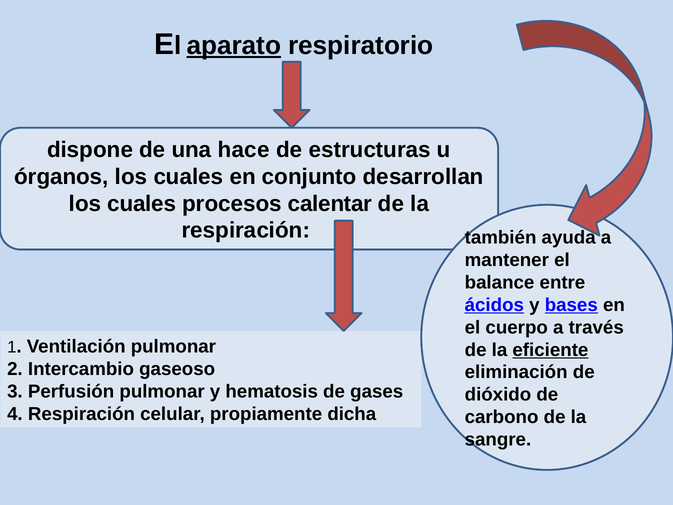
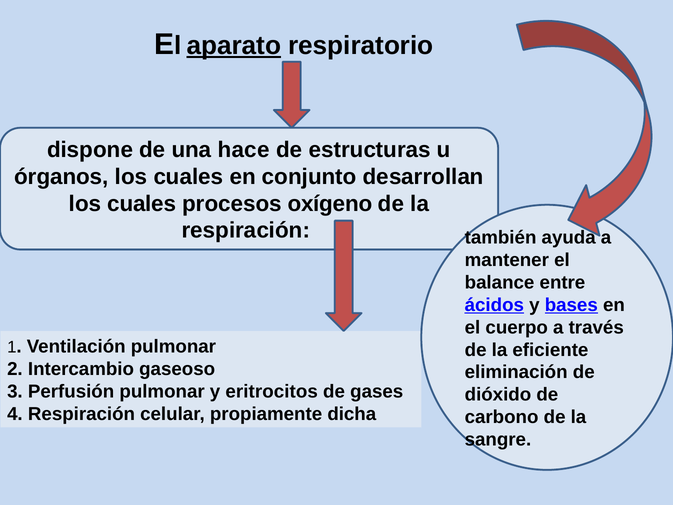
calentar: calentar -> oxígeno
eficiente underline: present -> none
hematosis: hematosis -> eritrocitos
